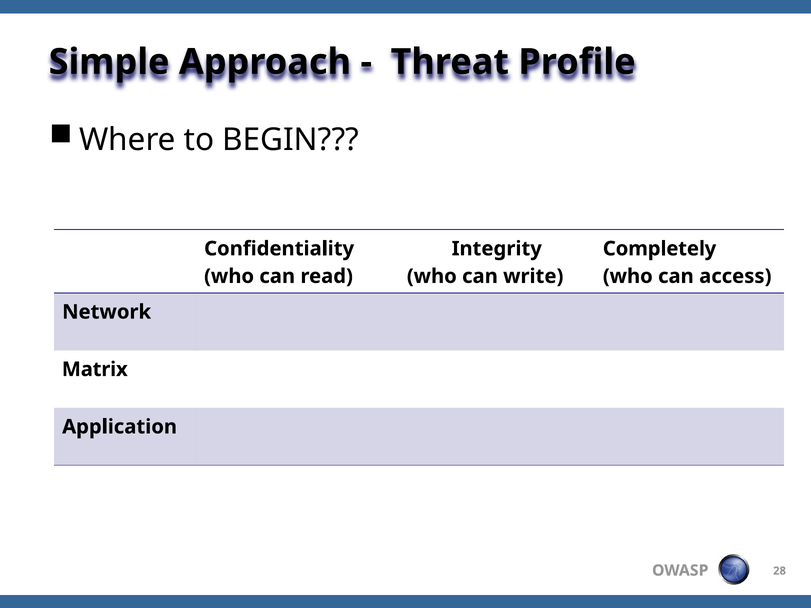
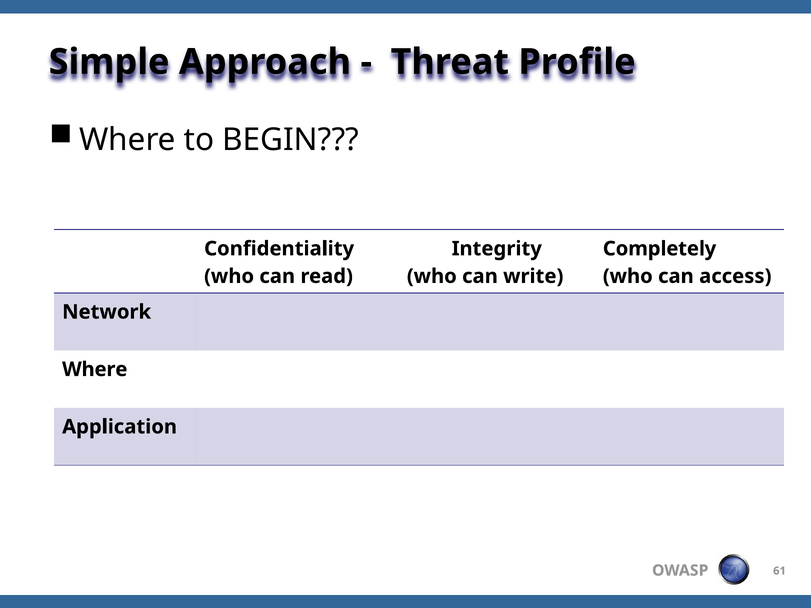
Matrix at (95, 370): Matrix -> Where
28: 28 -> 61
